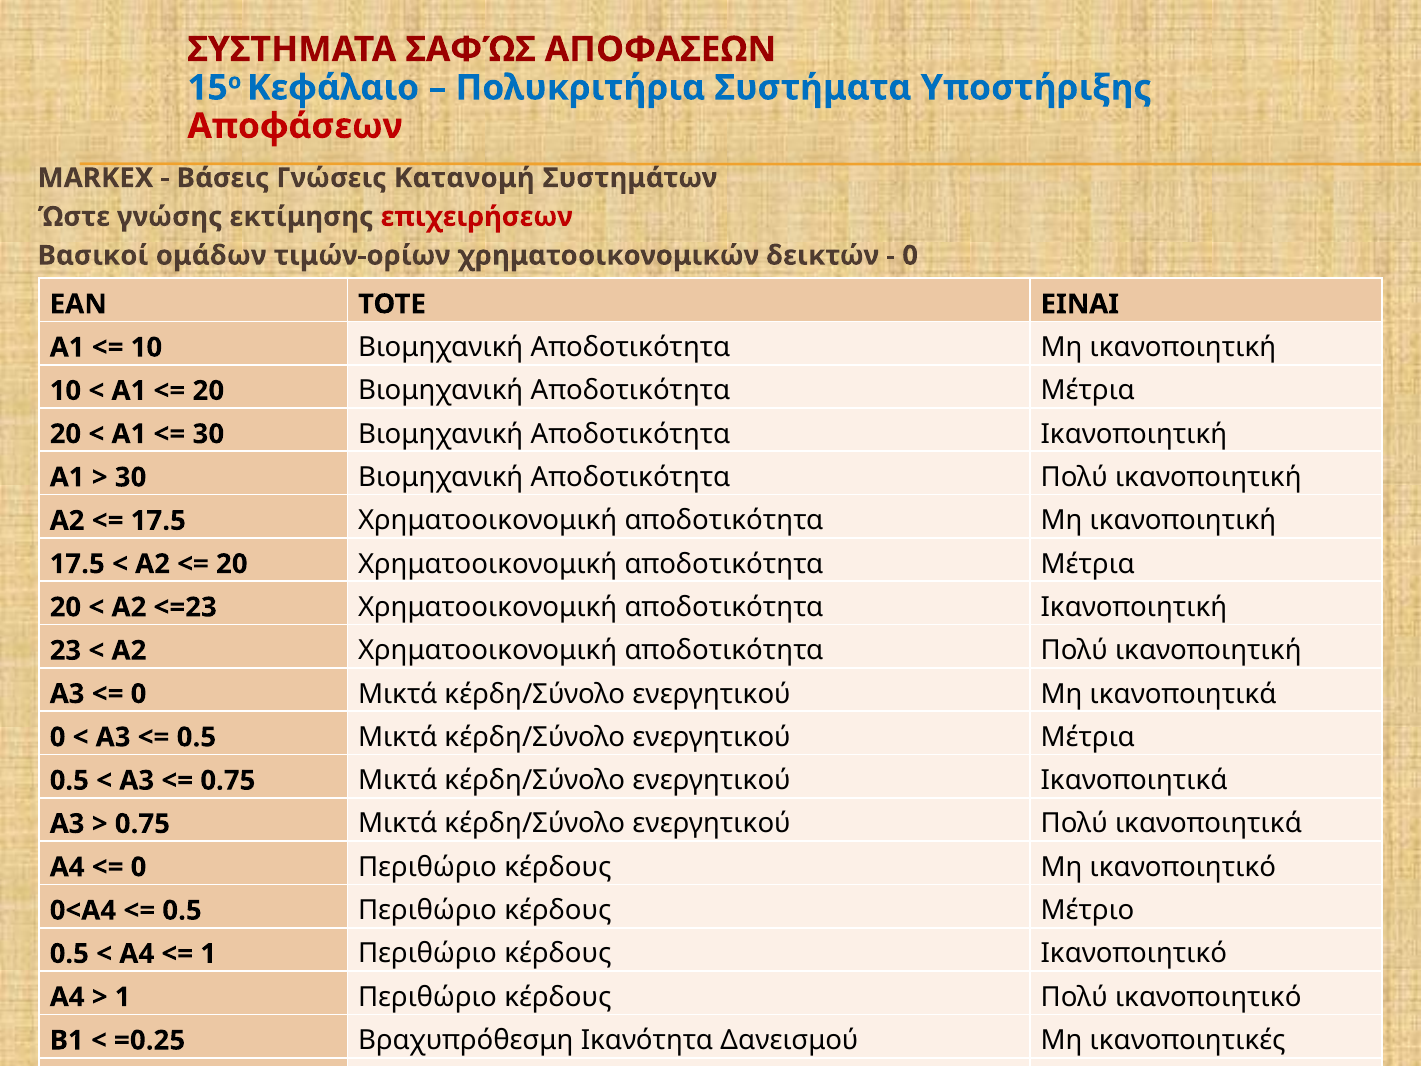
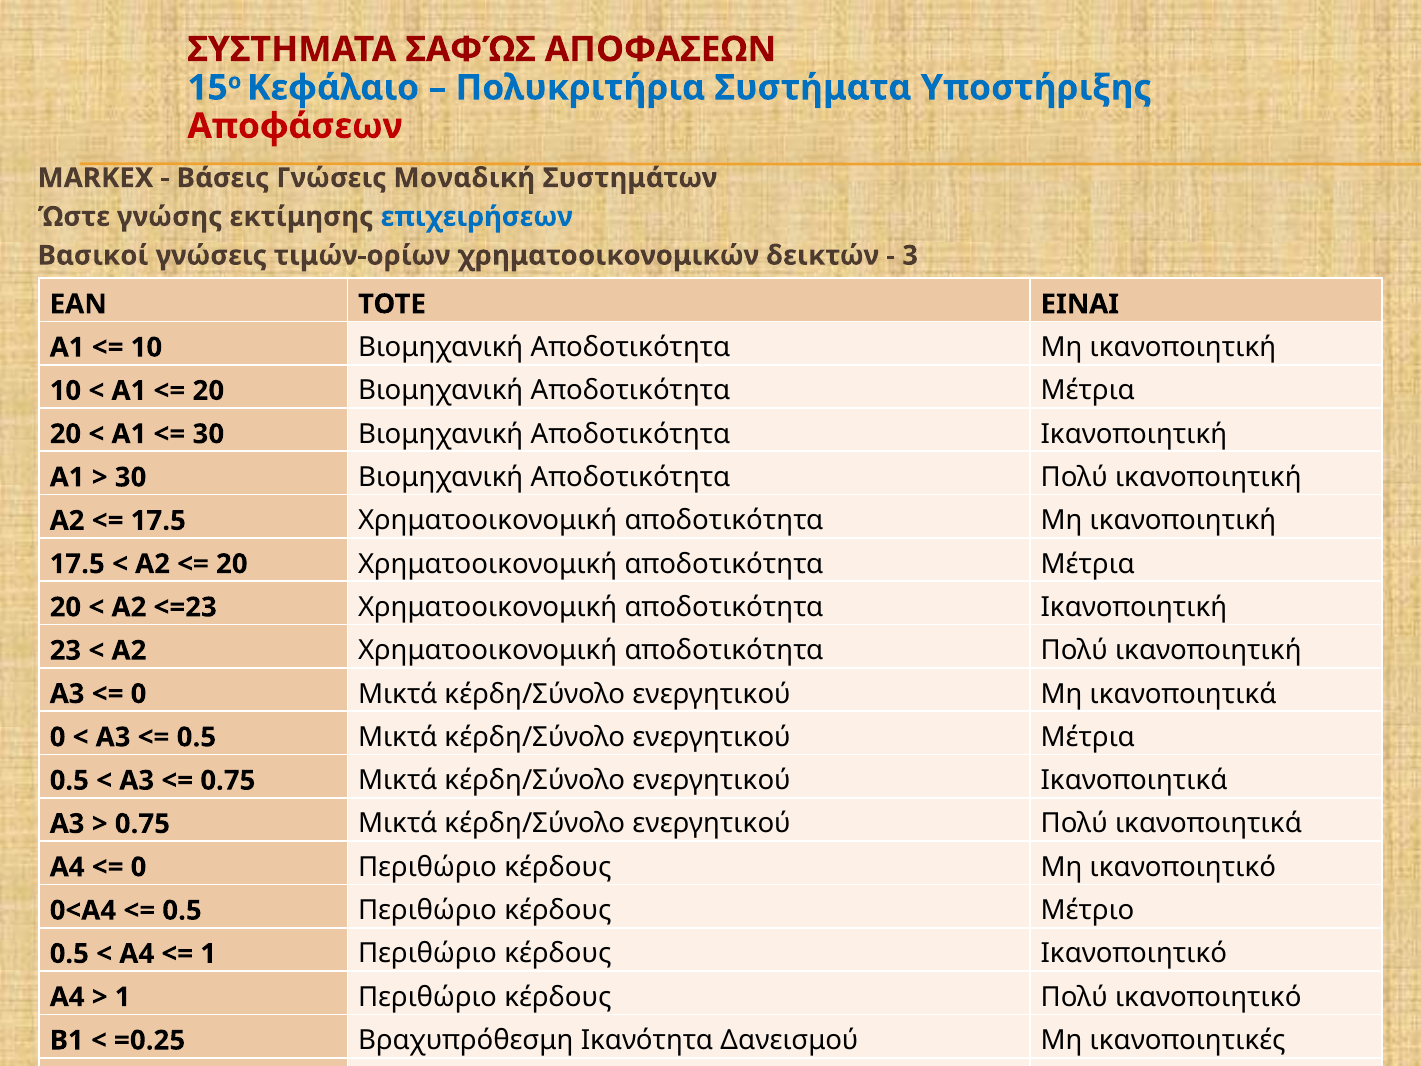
Κατανομή: Κατανομή -> Μοναδική
επιχειρήσεων colour: red -> blue
Βασικοί ομάδων: ομάδων -> γνώσεις
0 at (910, 255): 0 -> 3
